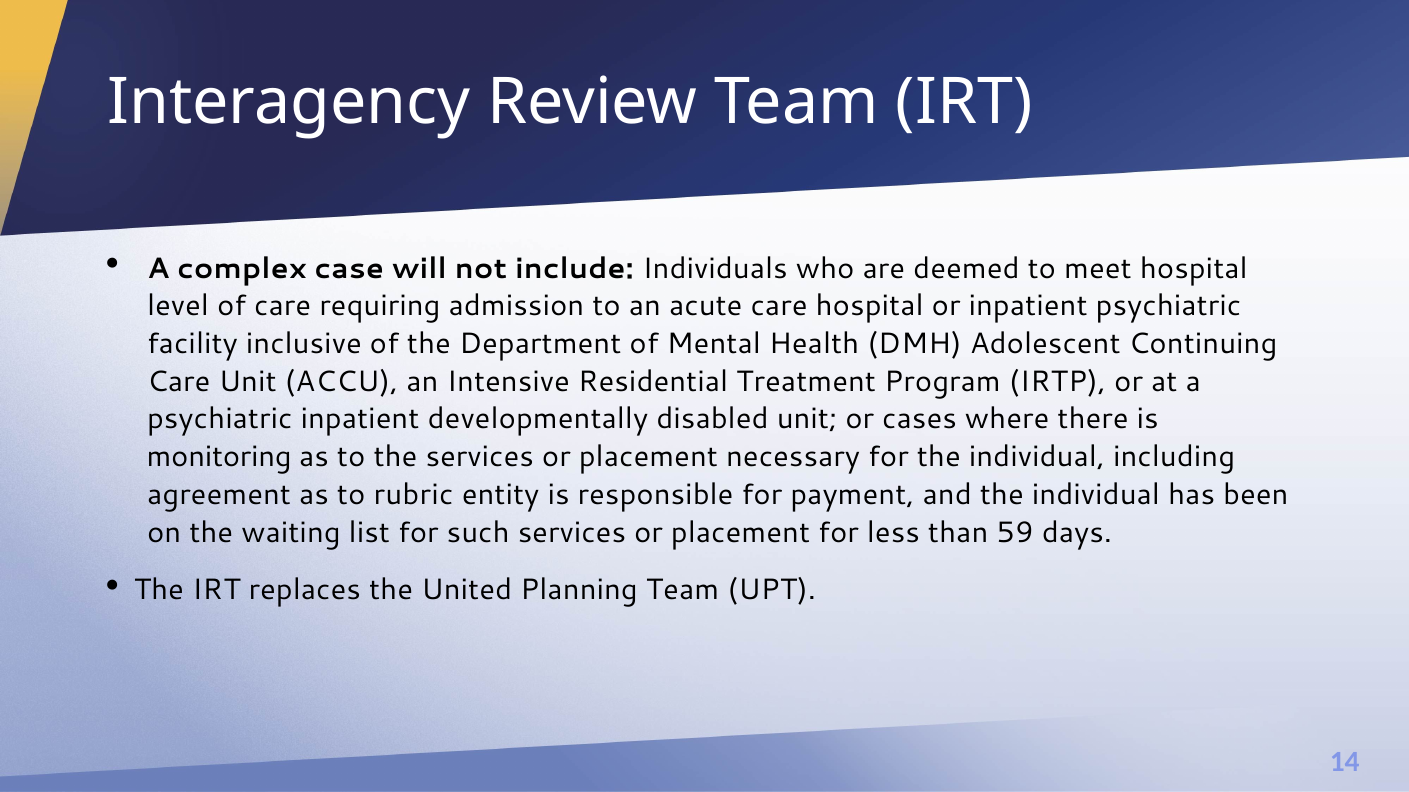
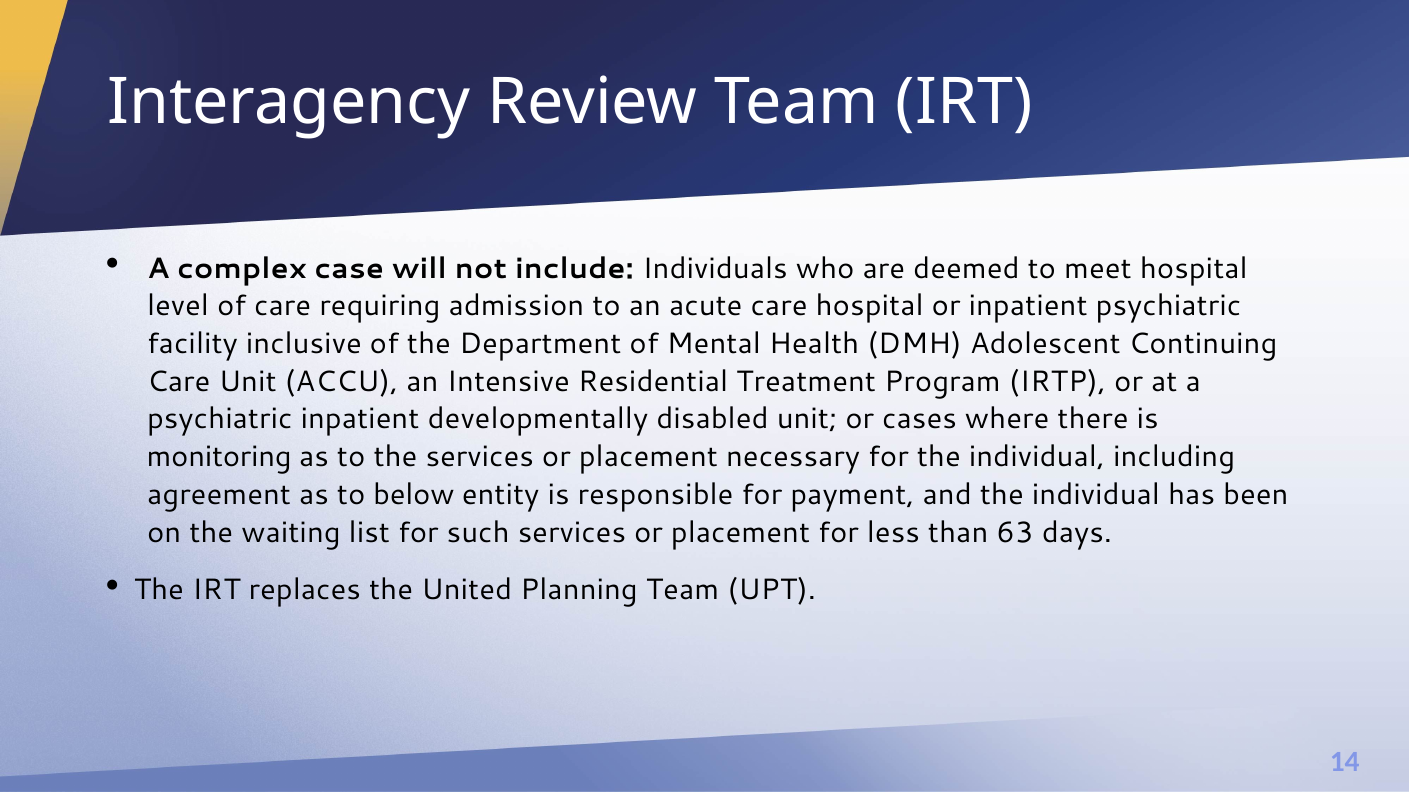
rubric: rubric -> below
59: 59 -> 63
